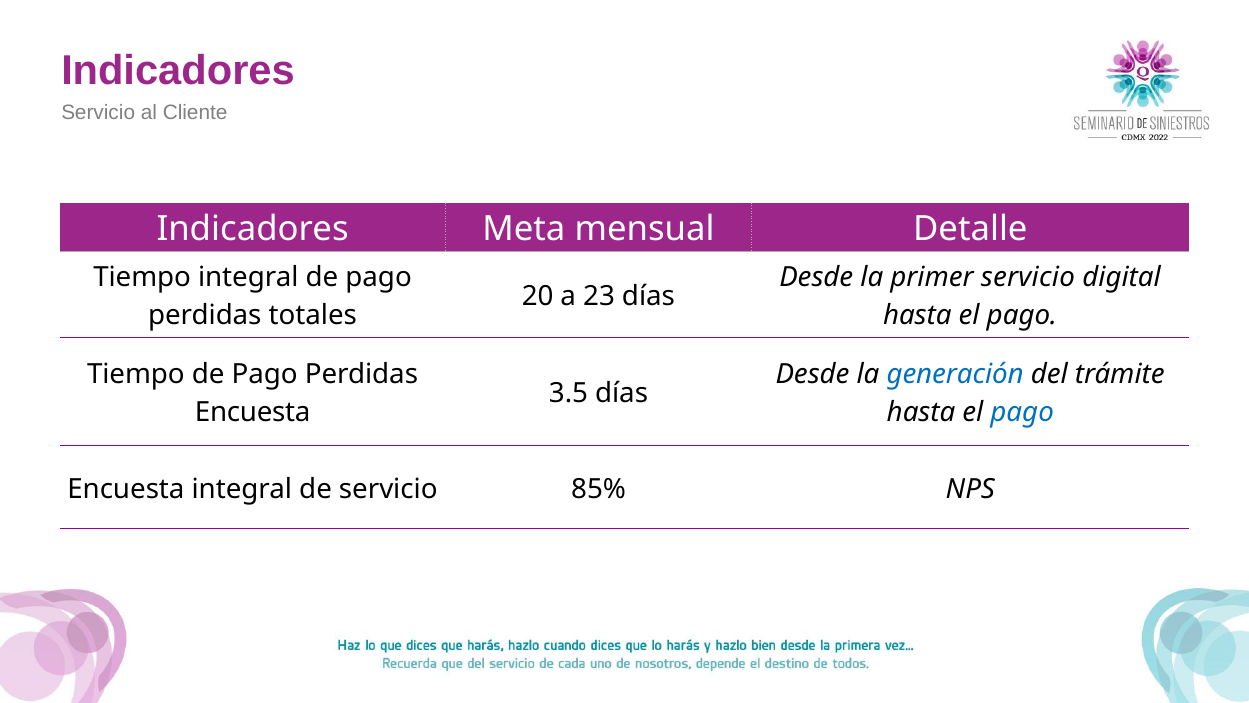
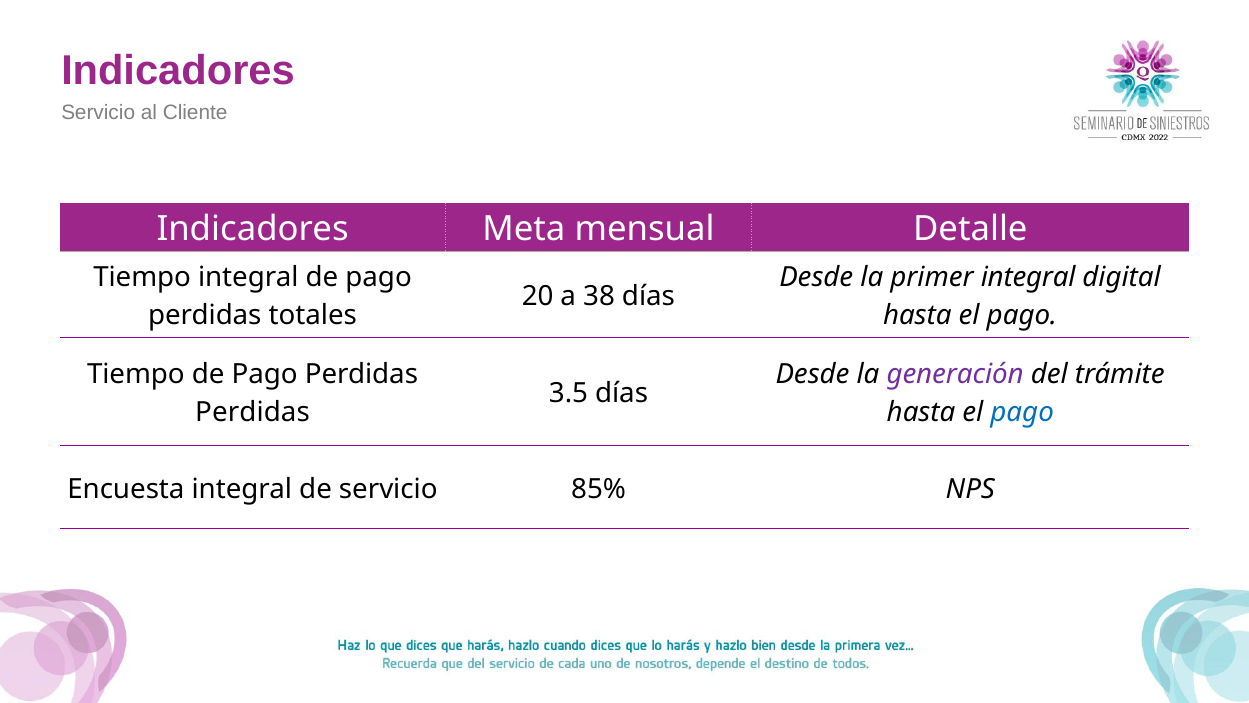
primer servicio: servicio -> integral
23: 23 -> 38
generación colour: blue -> purple
Encuesta at (253, 412): Encuesta -> Perdidas
